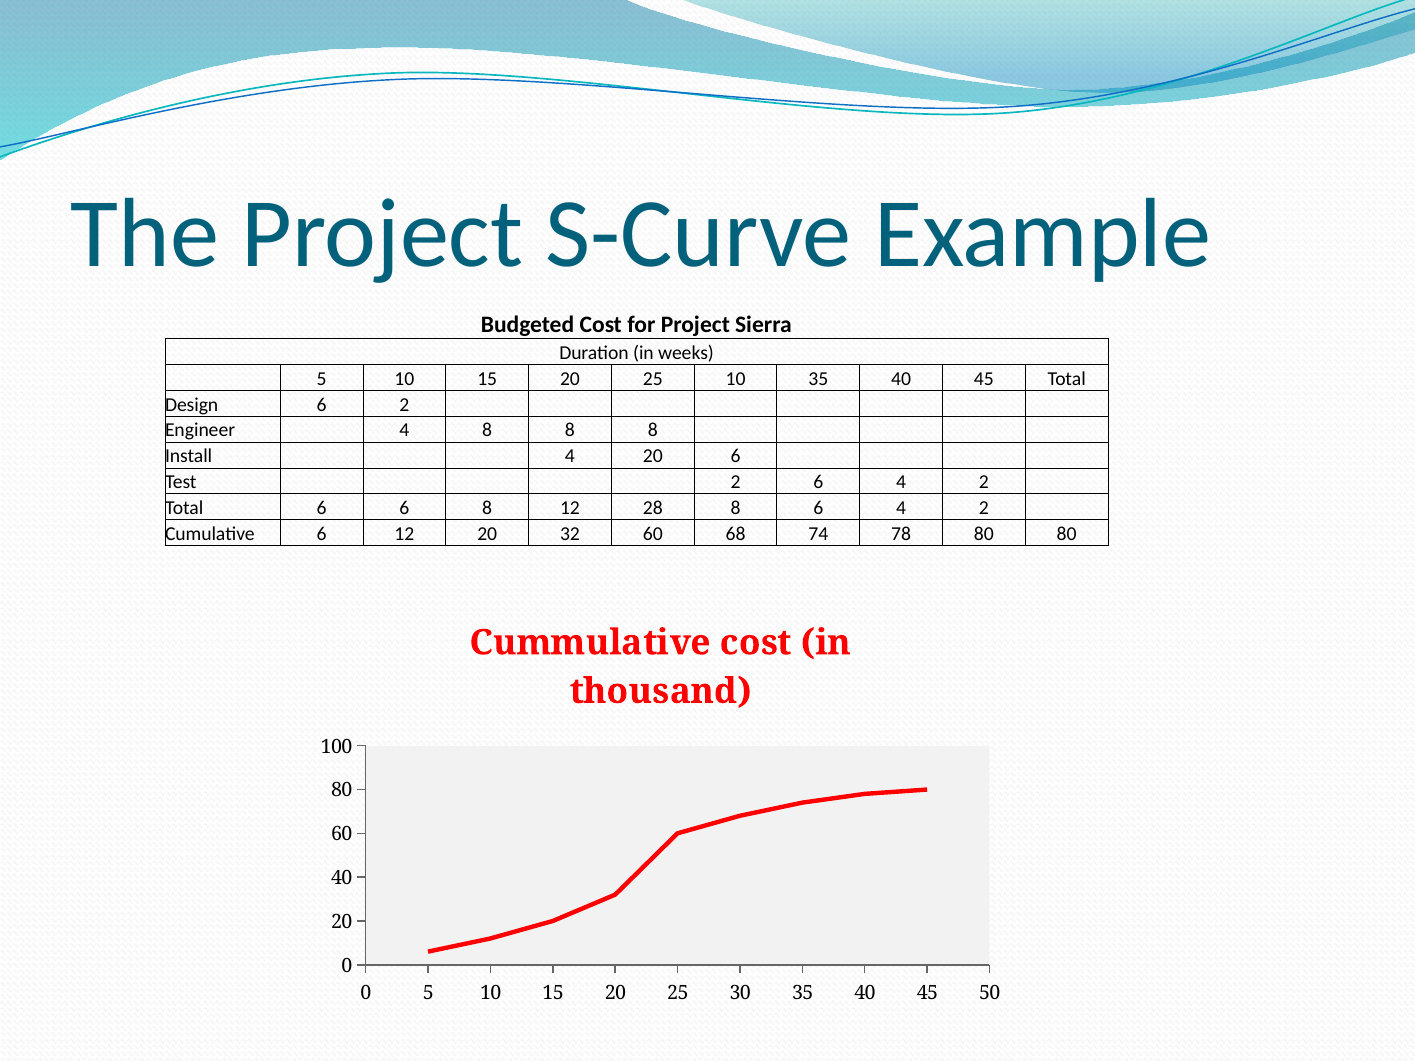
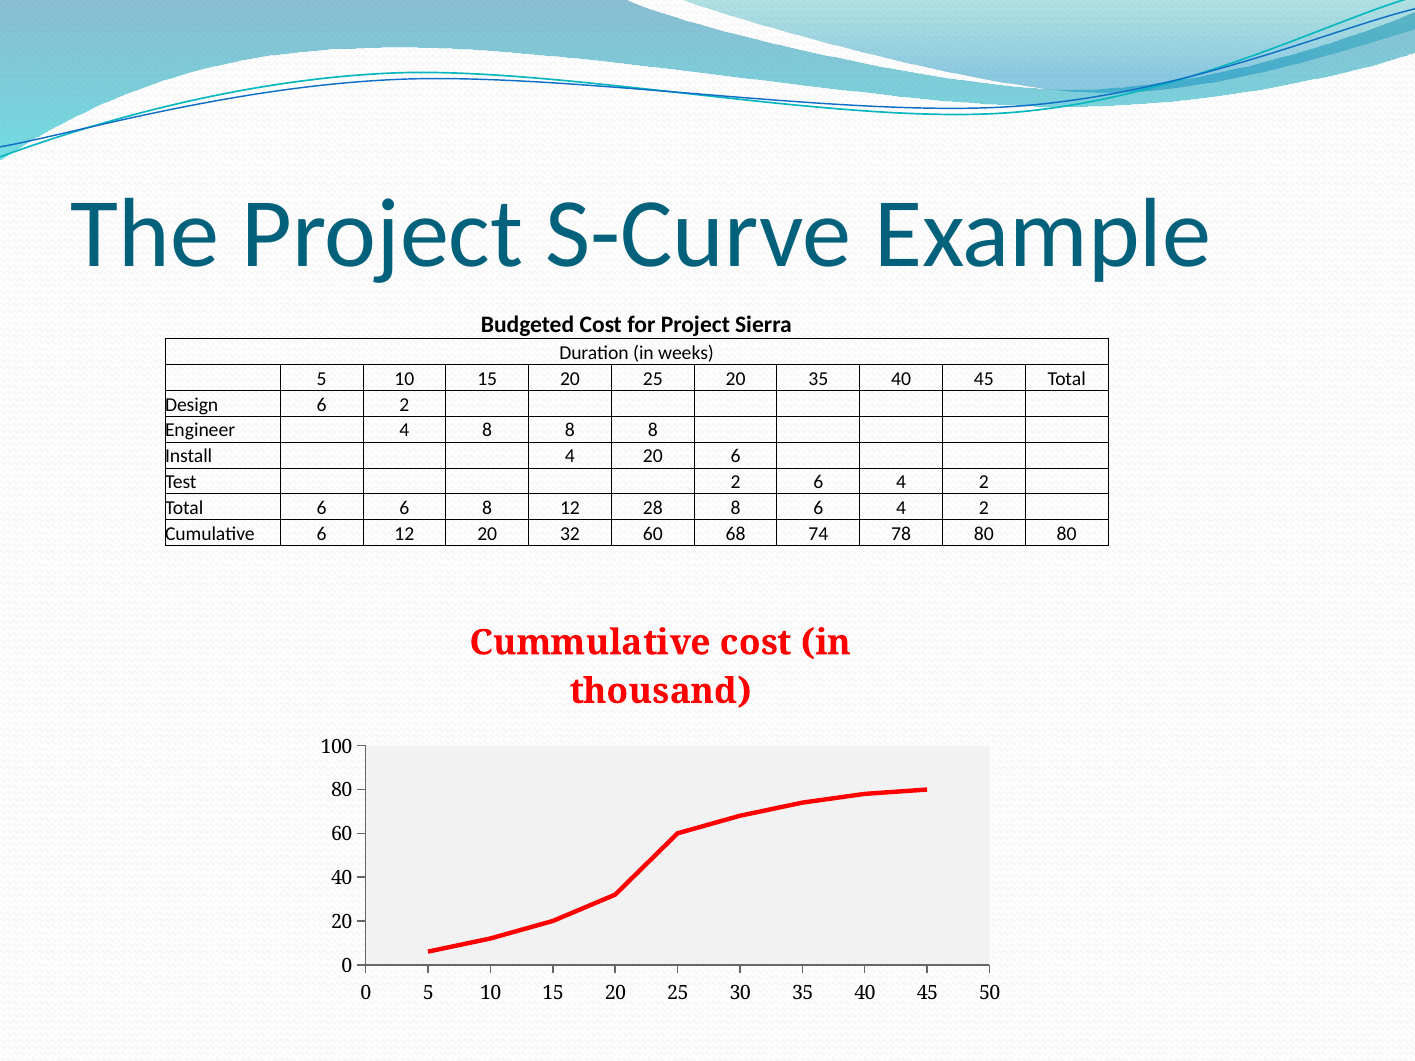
25 10: 10 -> 20
